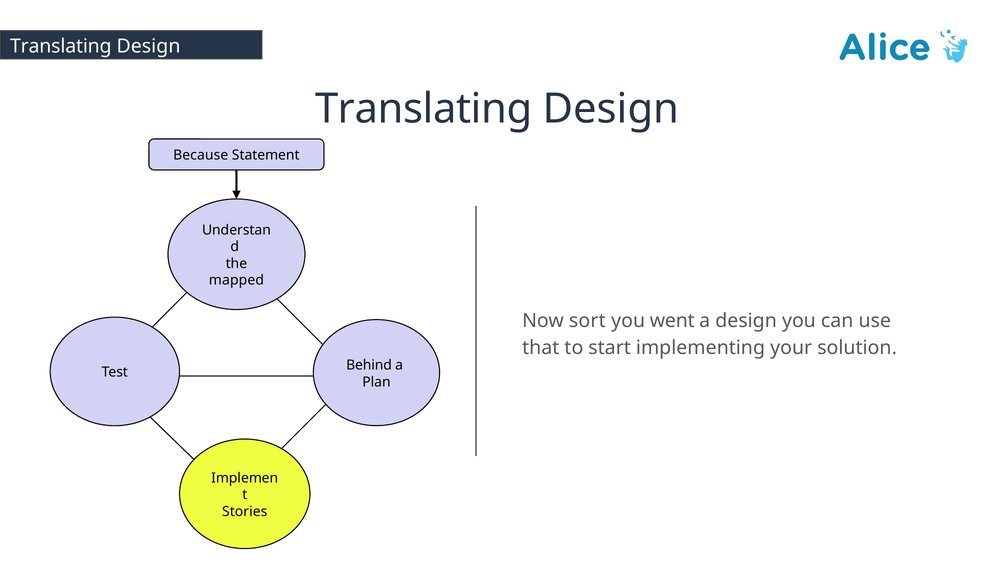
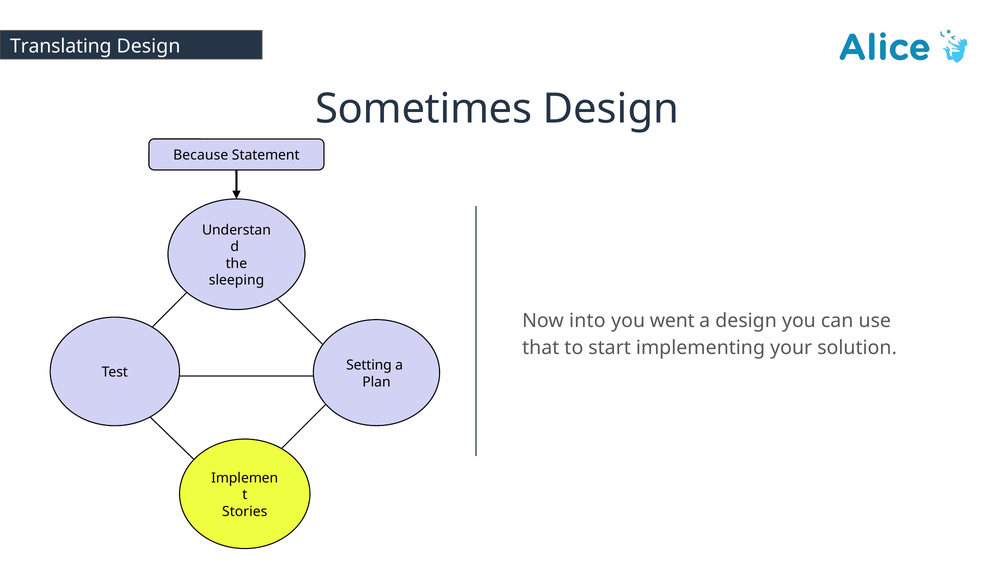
Translating at (424, 109): Translating -> Sometimes
mapped: mapped -> sleeping
sort: sort -> into
Behind: Behind -> Setting
